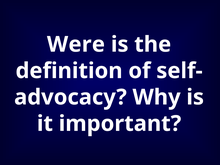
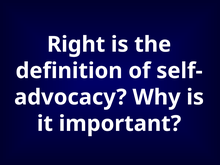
Were: Were -> Right
